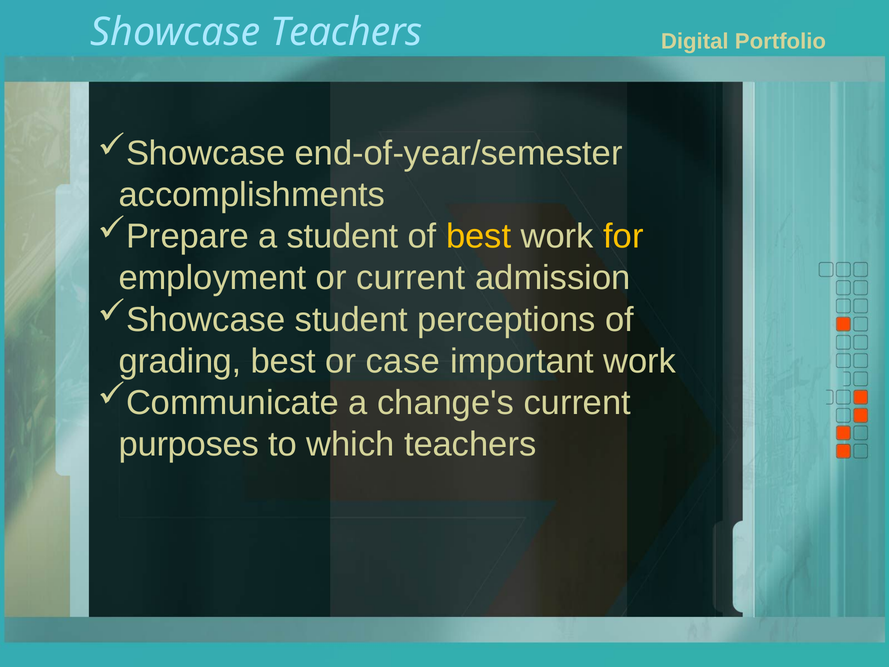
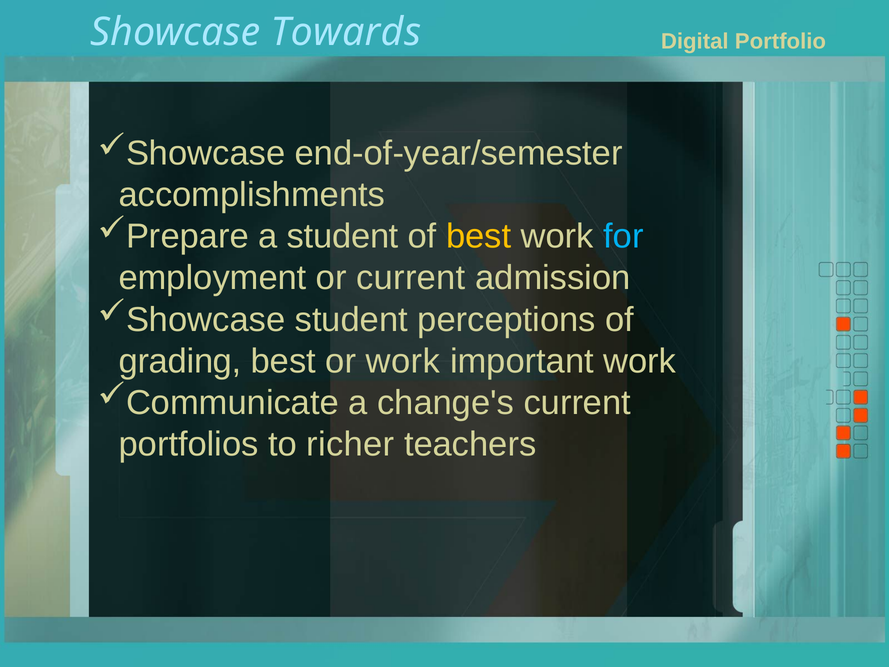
Showcase Teachers: Teachers -> Towards
for colour: yellow -> light blue
or case: case -> work
purposes: purposes -> portfolios
which: which -> richer
